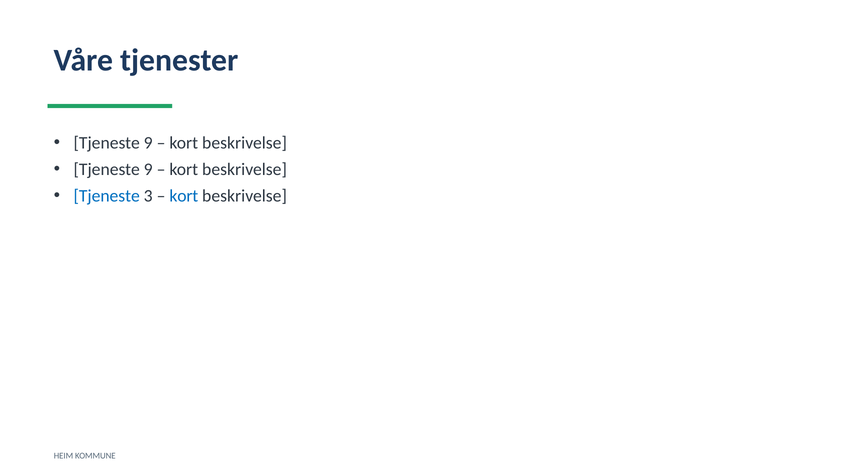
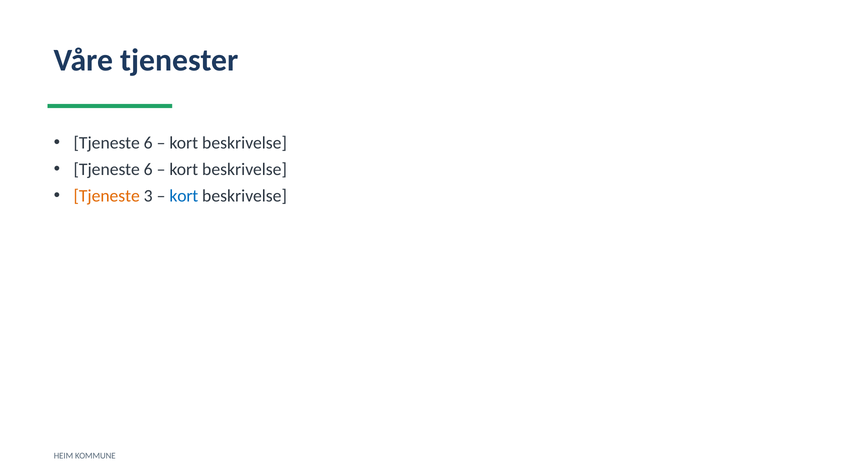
9 at (148, 143): 9 -> 6
9 at (148, 170): 9 -> 6
Tjeneste at (107, 196) colour: blue -> orange
